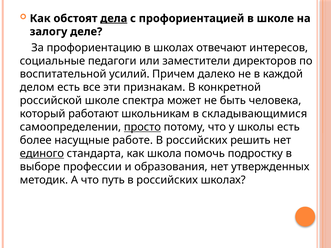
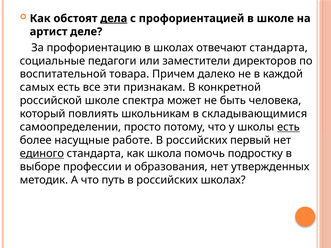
залогу: залогу -> артист
отвечают интересов: интересов -> стандарта
усилий: усилий -> товара
делом: делом -> самых
работают: работают -> повлиять
просто underline: present -> none
есть at (288, 127) underline: none -> present
решить: решить -> первый
